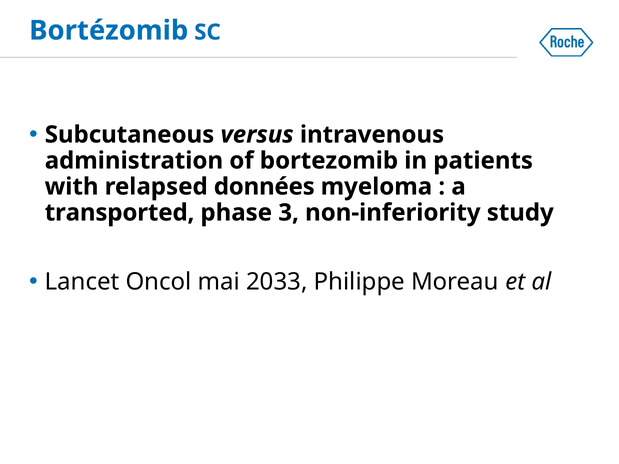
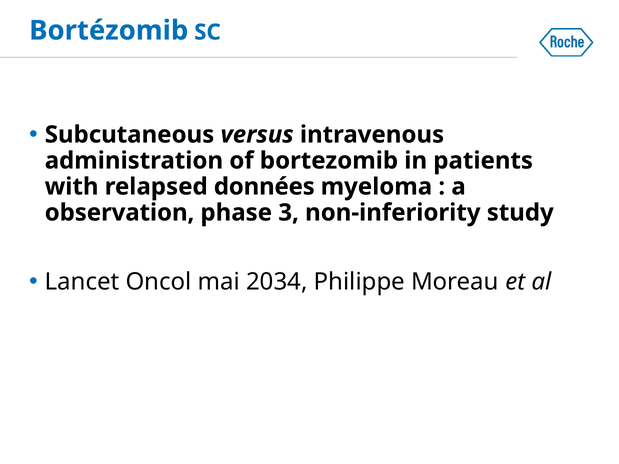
transported: transported -> observation
2033: 2033 -> 2034
